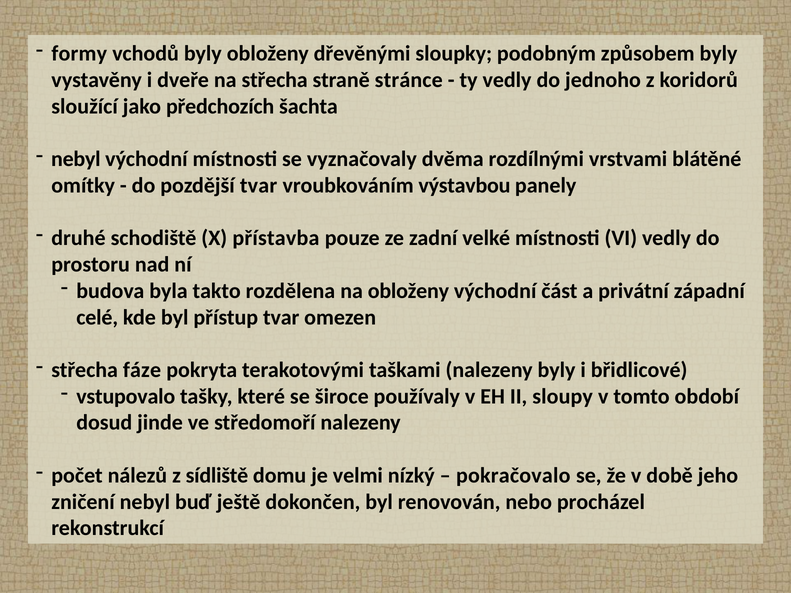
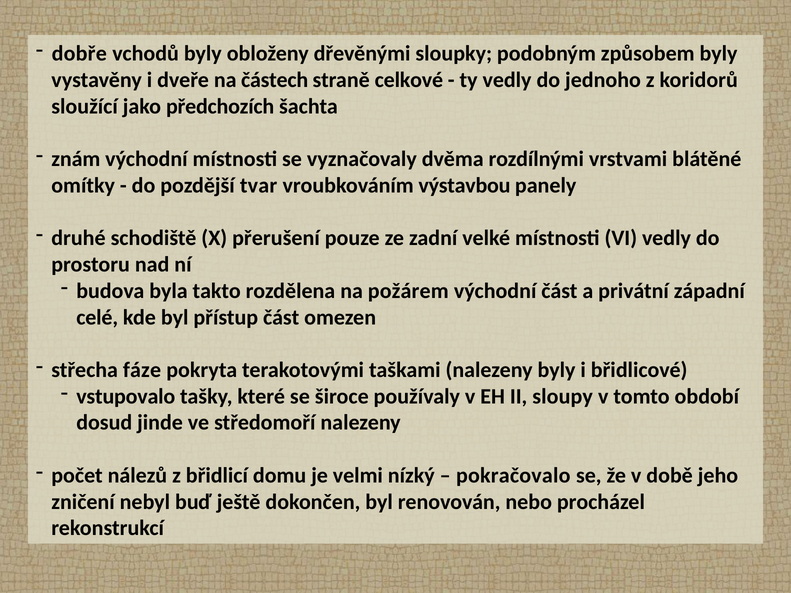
formy: formy -> dobře
na střecha: střecha -> částech
stránce: stránce -> celkové
nebyl at (76, 159): nebyl -> znám
přístavba: přístavba -> přerušení
na obloženy: obloženy -> požárem
přístup tvar: tvar -> část
sídliště: sídliště -> břidlicí
